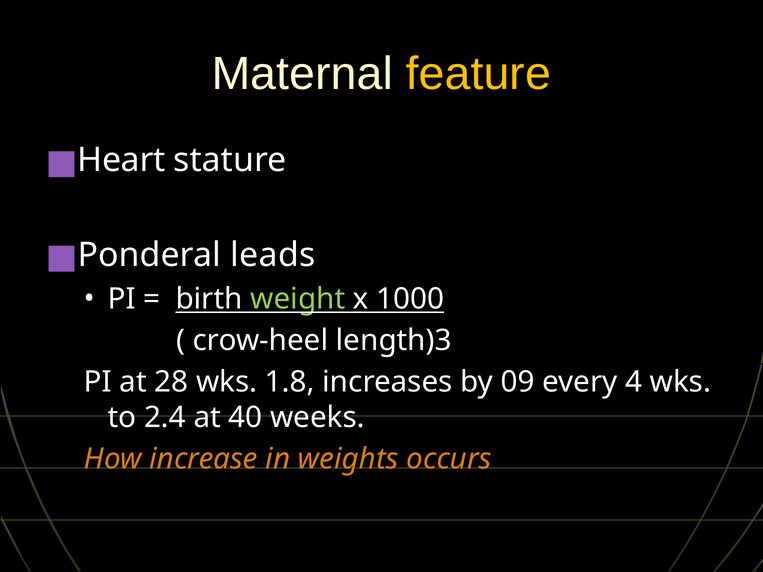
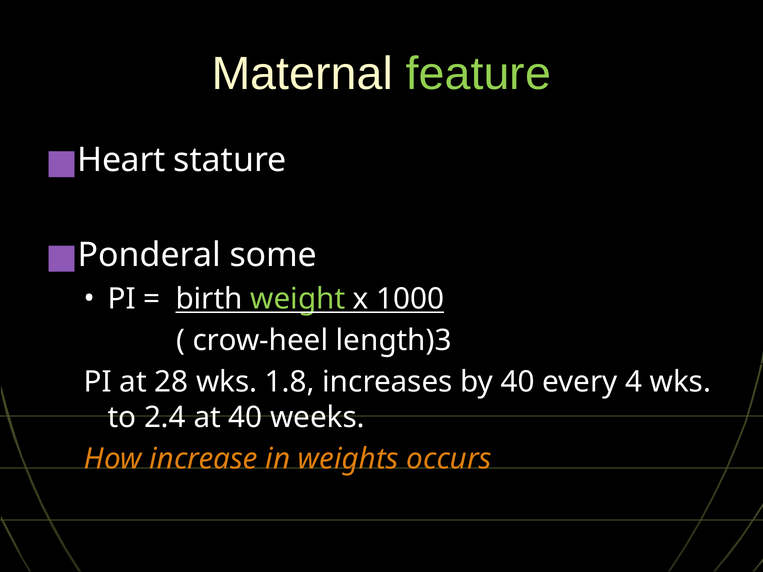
feature colour: yellow -> light green
leads: leads -> some
by 09: 09 -> 40
